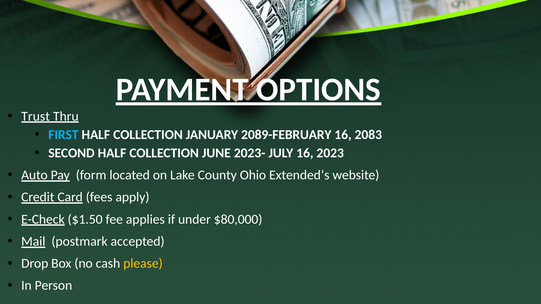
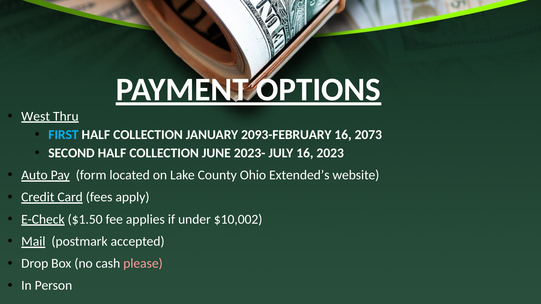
Trust: Trust -> West
2089-FEBRUARY: 2089-FEBRUARY -> 2093-FEBRUARY
2083: 2083 -> 2073
$80,000: $80,000 -> $10,002
please colour: yellow -> pink
